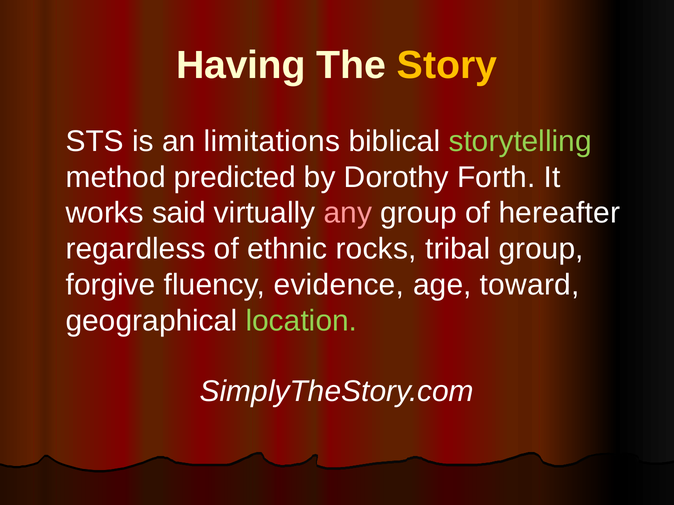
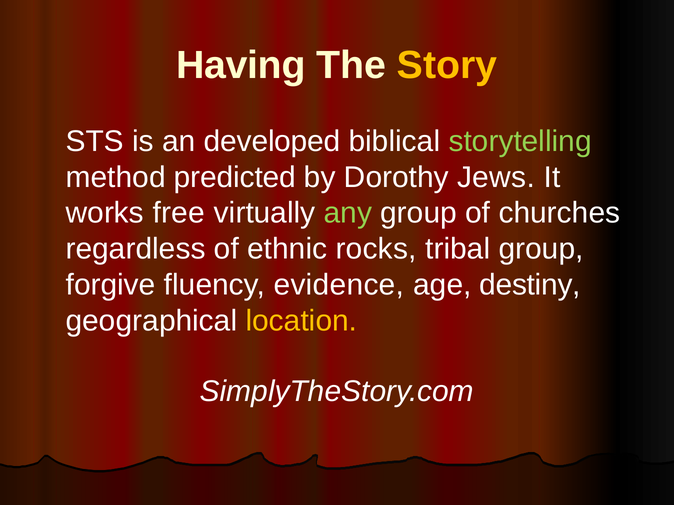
limitations: limitations -> developed
Forth: Forth -> Jews
said: said -> free
any colour: pink -> light green
hereafter: hereafter -> churches
toward: toward -> destiny
location colour: light green -> yellow
